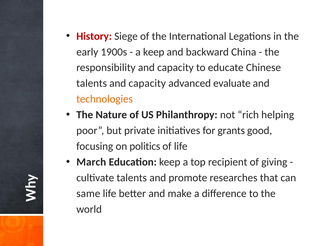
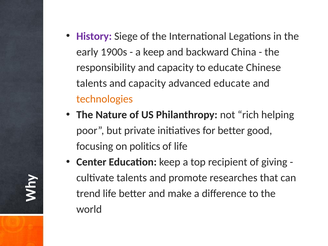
History colour: red -> purple
advanced evaluate: evaluate -> educate
for grants: grants -> better
March: March -> Center
same: same -> trend
